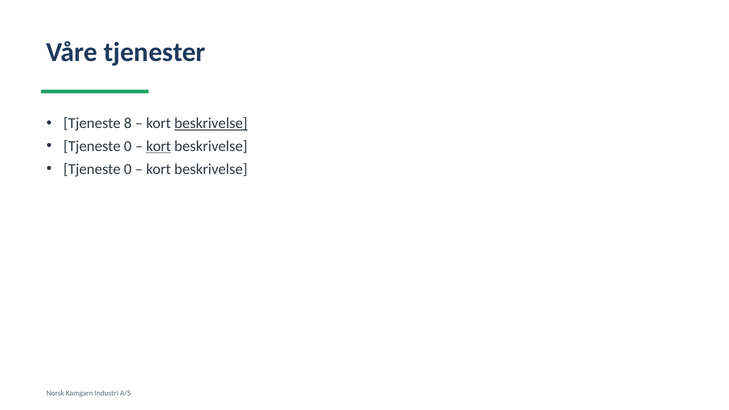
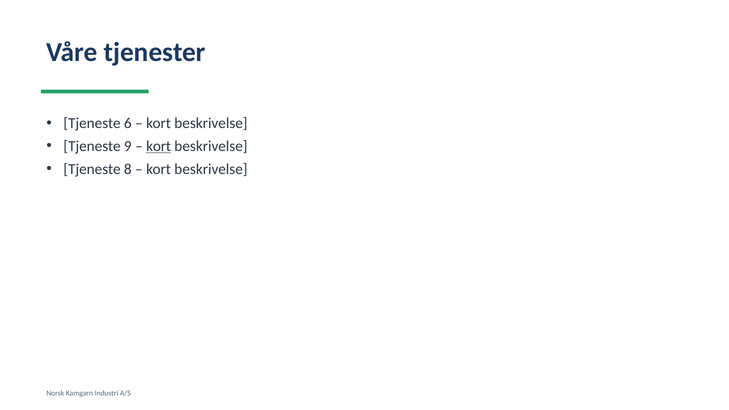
8: 8 -> 6
beskrivelse at (211, 123) underline: present -> none
0 at (128, 146): 0 -> 9
0 at (128, 169): 0 -> 8
